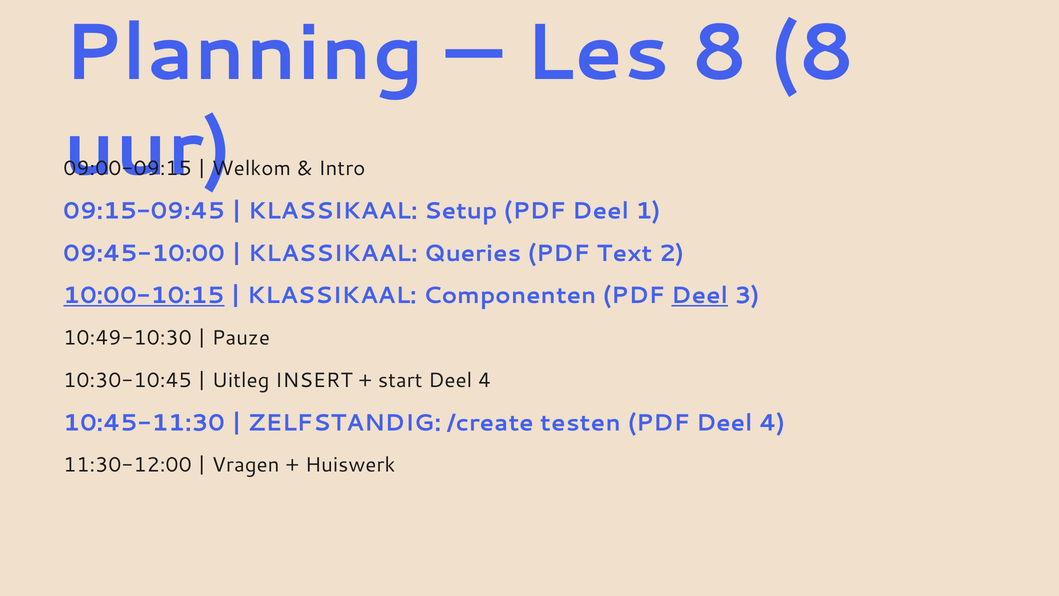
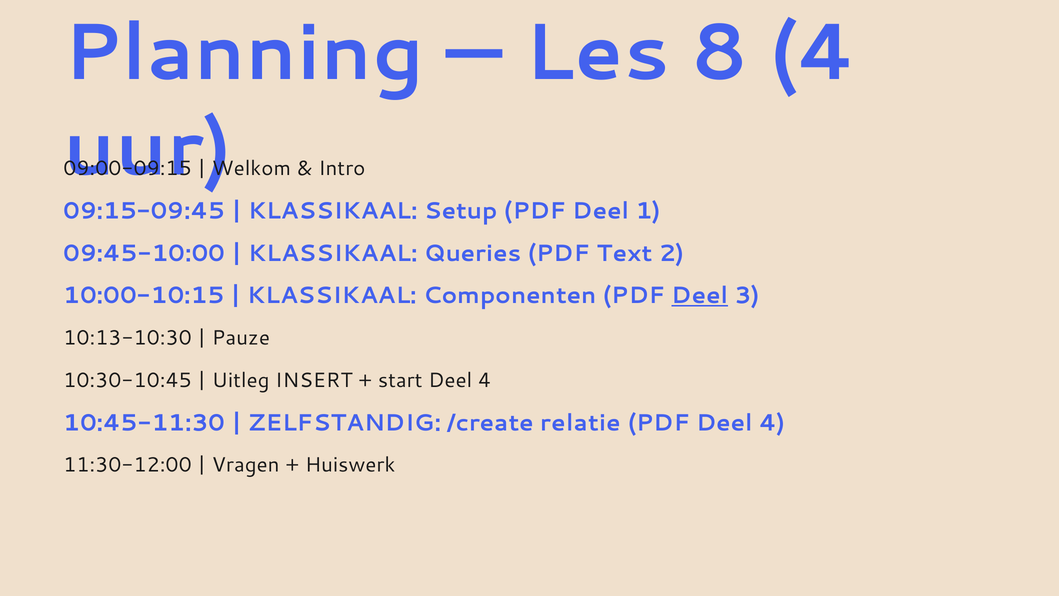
8 8: 8 -> 4
10:00-10:15 underline: present -> none
10:49-10:30: 10:49-10:30 -> 10:13-10:30
testen: testen -> relatie
